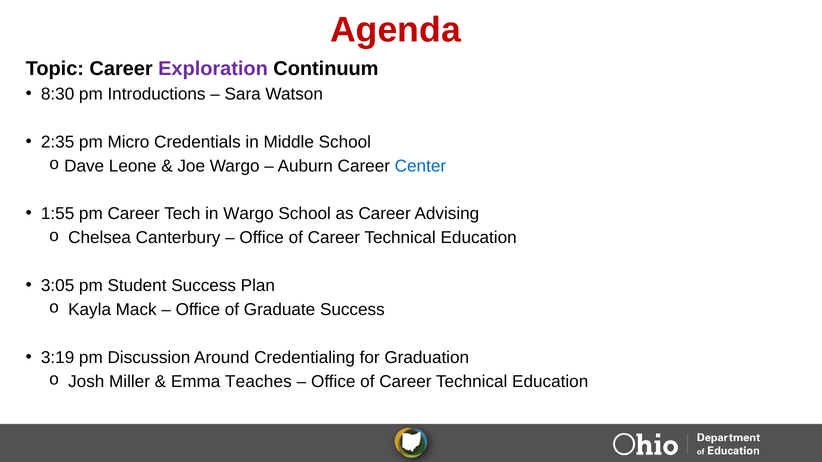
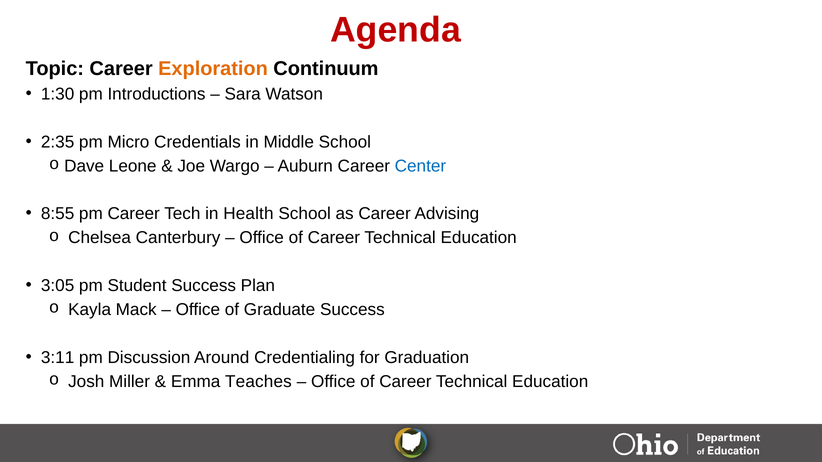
Exploration colour: purple -> orange
8:30: 8:30 -> 1:30
1:55: 1:55 -> 8:55
in Wargo: Wargo -> Health
3:19: 3:19 -> 3:11
